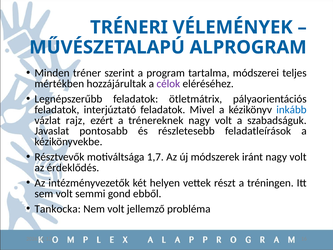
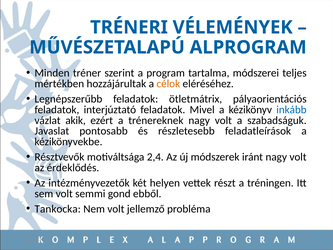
célok colour: purple -> orange
rajz: rajz -> akik
1,7: 1,7 -> 2,4
